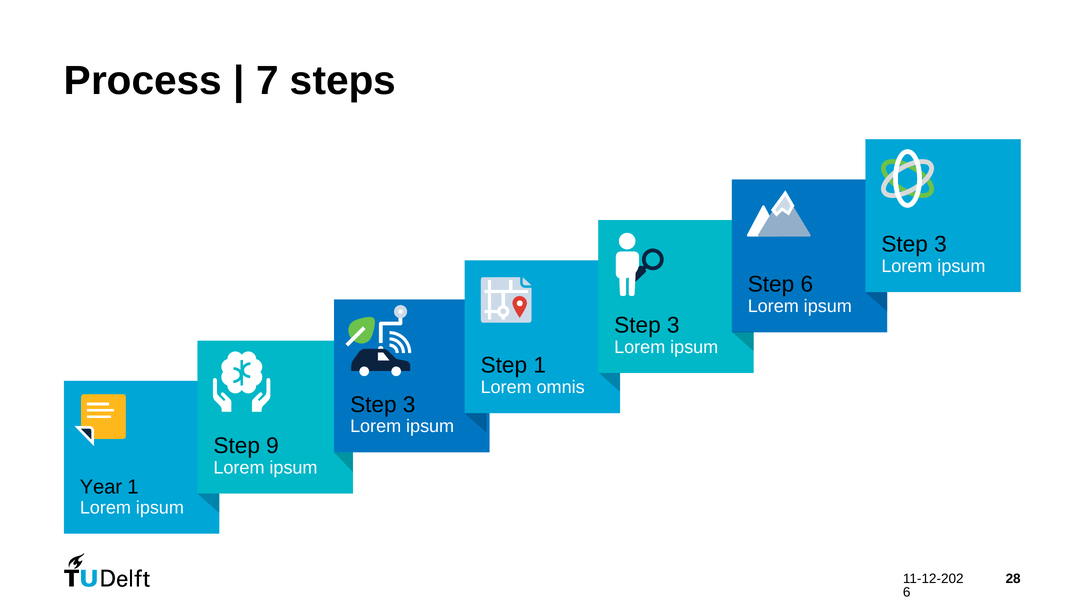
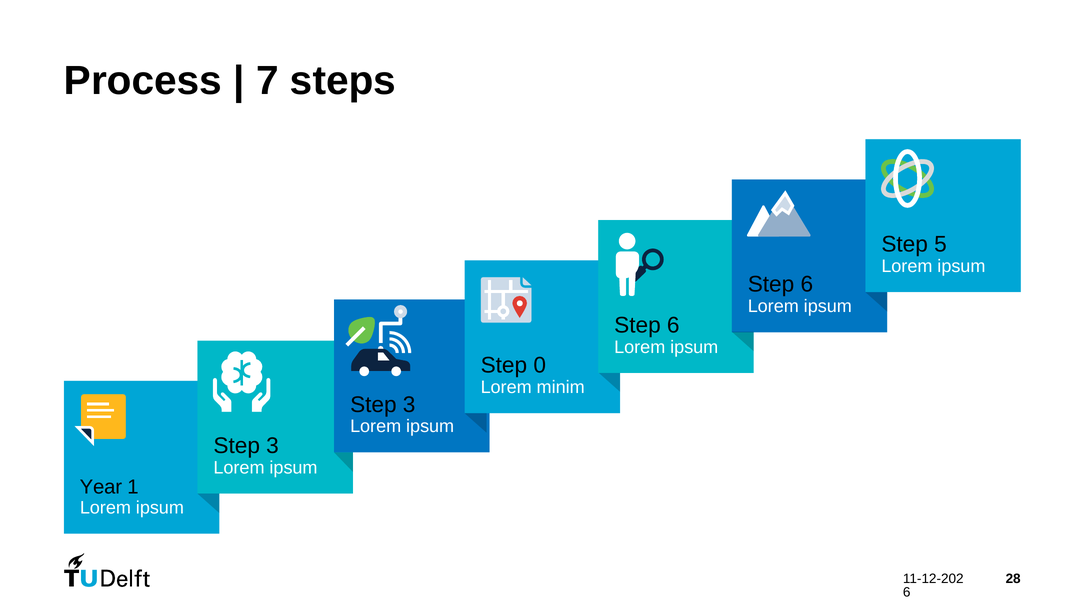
3 at (940, 244): 3 -> 5
3 at (673, 325): 3 -> 6
Step 1: 1 -> 0
omnis: omnis -> minim
9 at (273, 446): 9 -> 3
